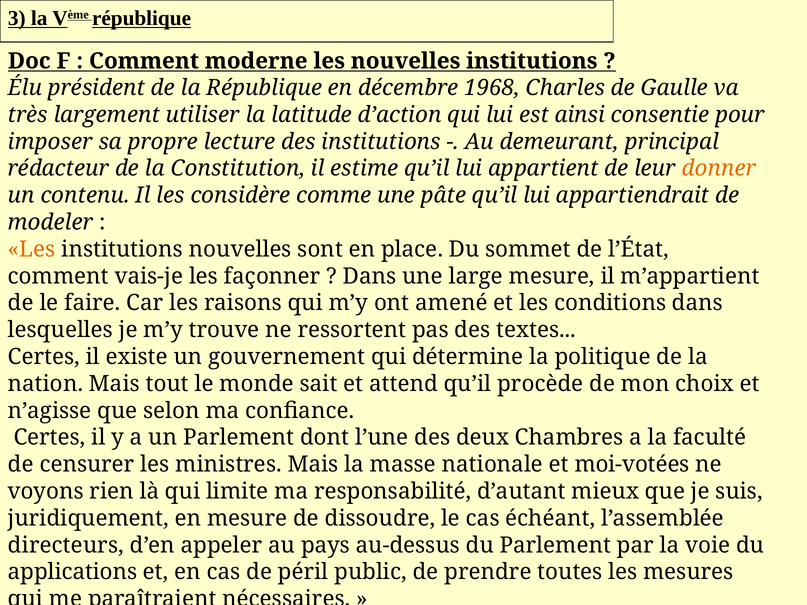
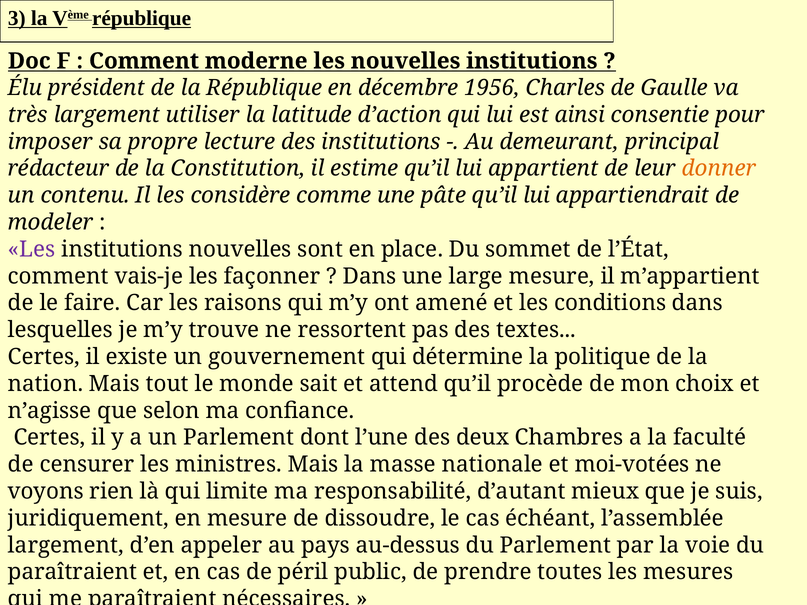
1968: 1968 -> 1956
Les at (32, 249) colour: orange -> purple
directeurs at (66, 545): directeurs -> largement
applications at (73, 572): applications -> paraîtraient
